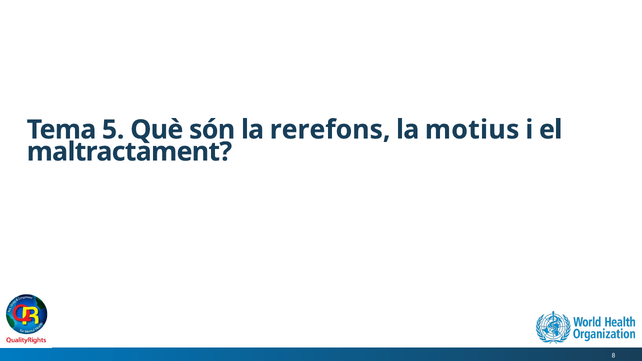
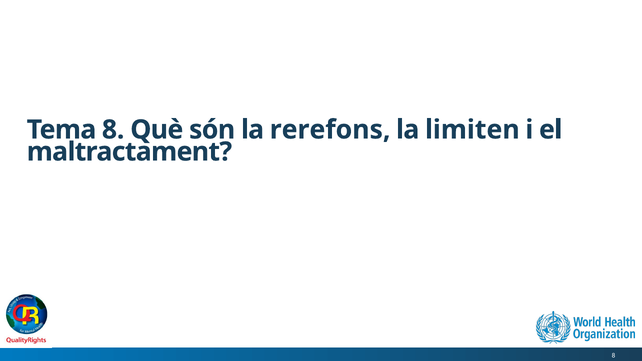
Tema 5: 5 -> 8
motius: motius -> limiten
